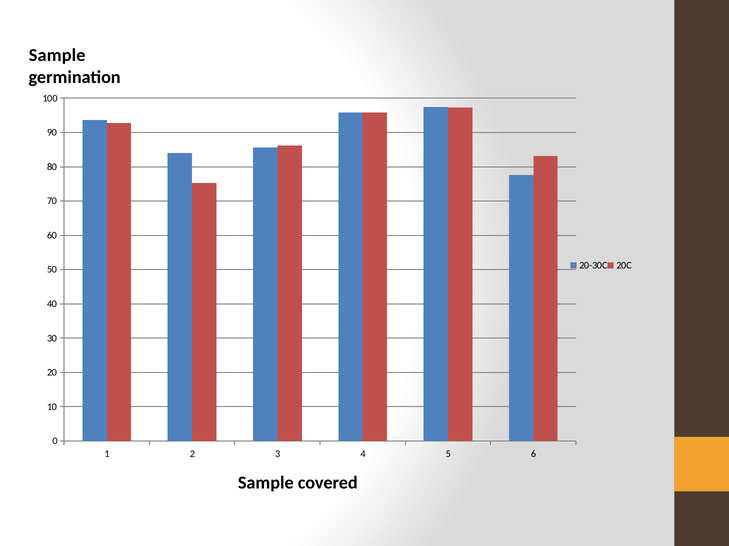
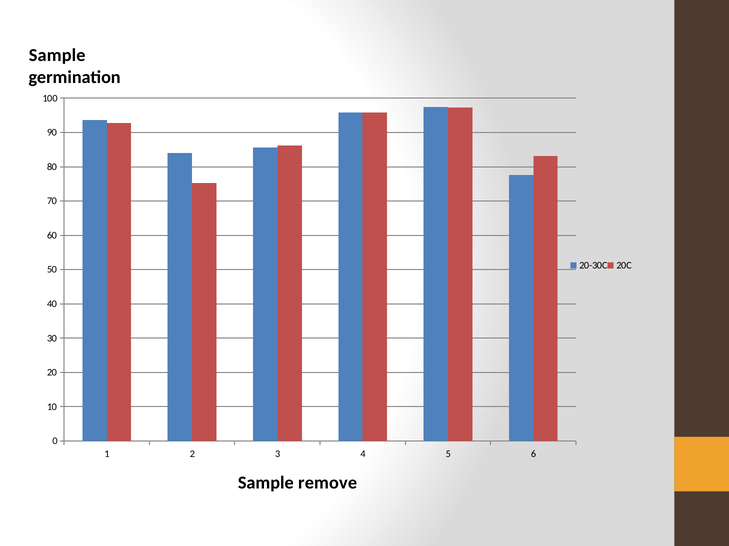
covered: covered -> remove
